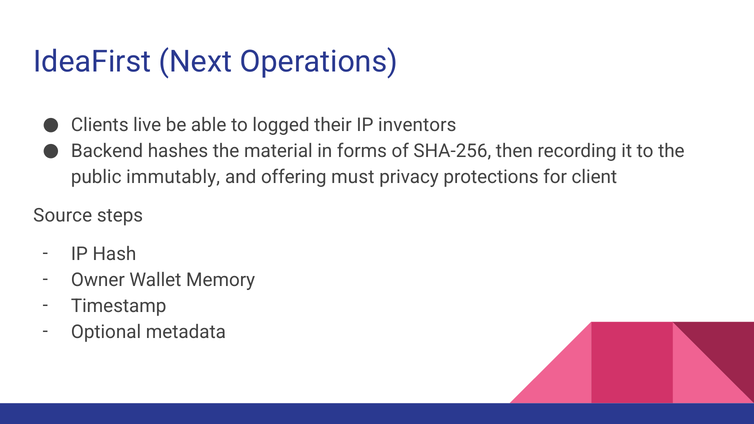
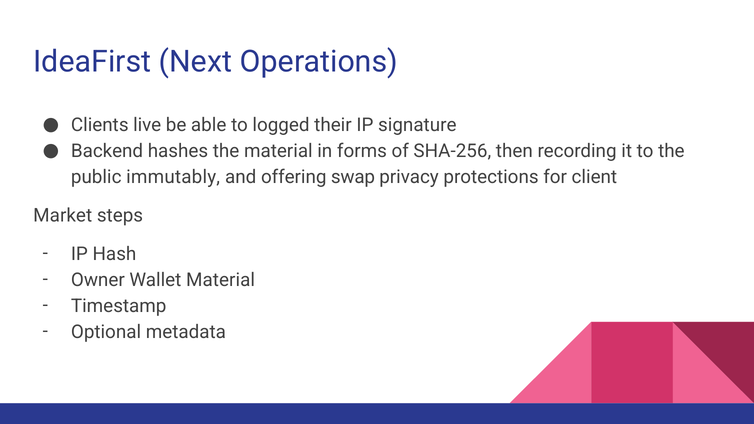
inventors: inventors -> signature
must: must -> swap
Source: Source -> Market
Wallet Memory: Memory -> Material
